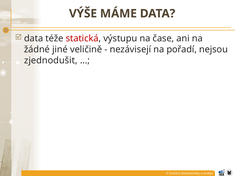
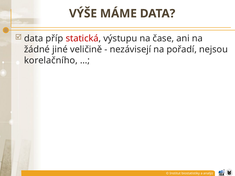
téže: téže -> příp
zjednodušit: zjednodušit -> korelačního
